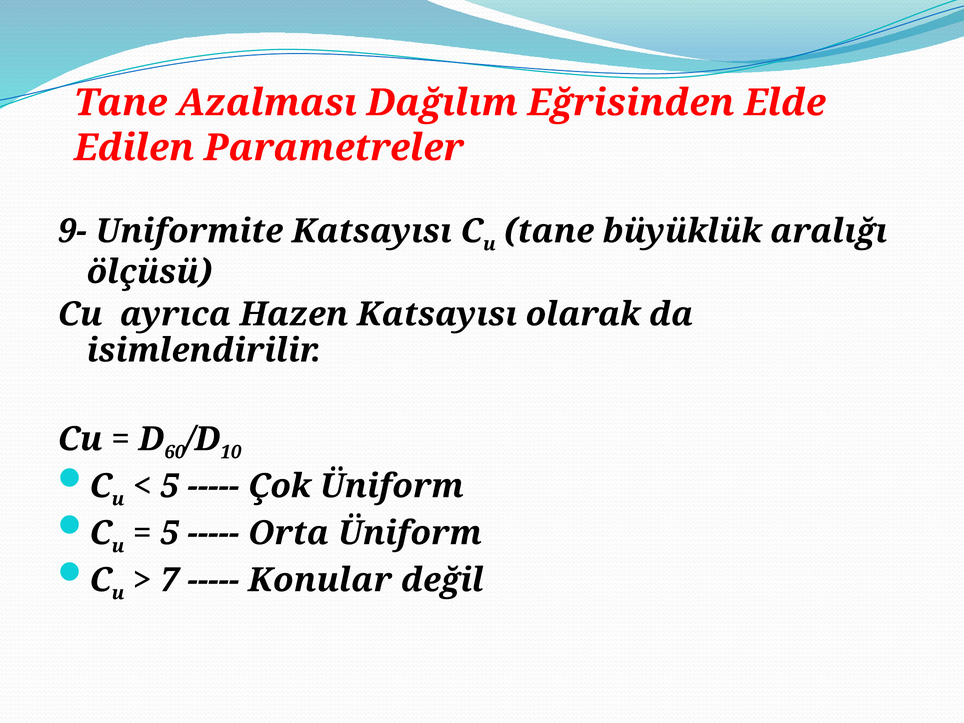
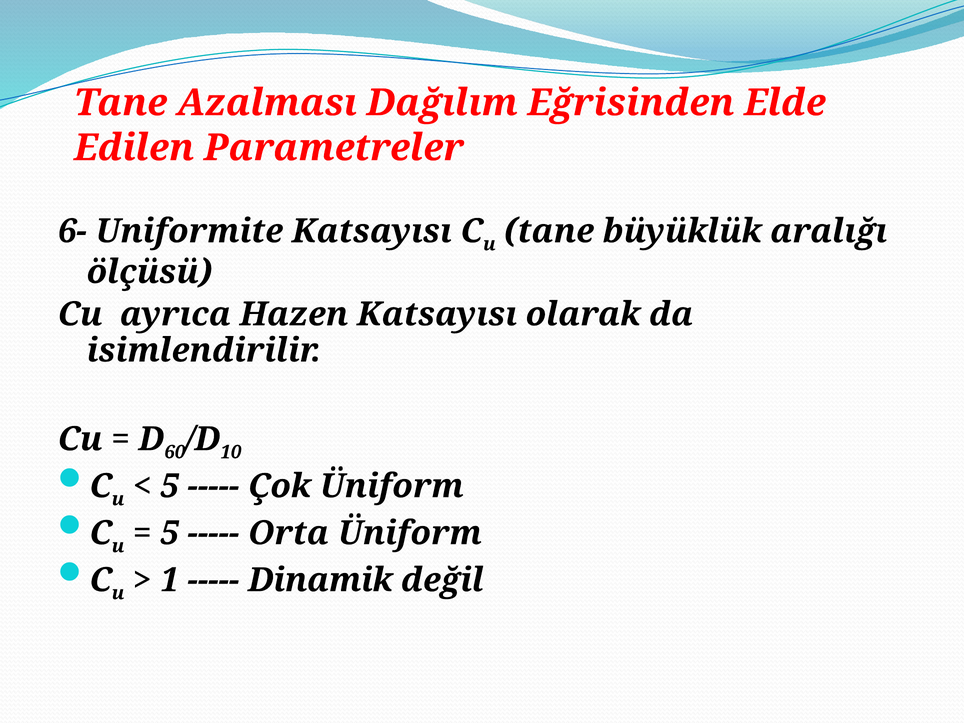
9-: 9- -> 6-
7: 7 -> 1
Konular: Konular -> Dinamik
